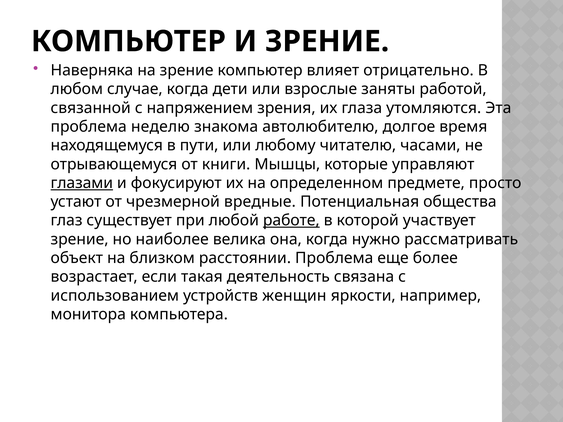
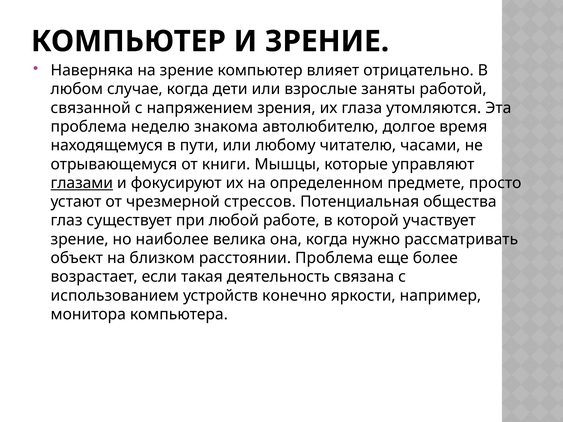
вредные: вредные -> стрессов
работе underline: present -> none
женщин: женщин -> конечно
